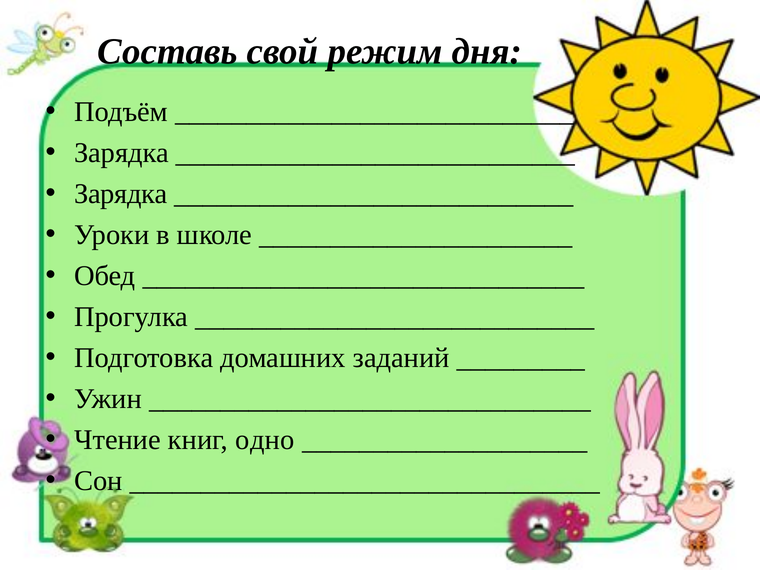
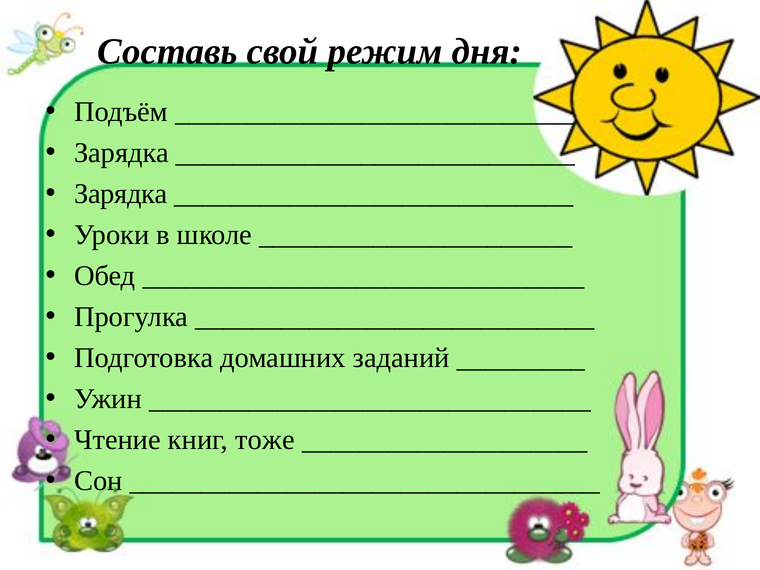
одно: одно -> тоже
